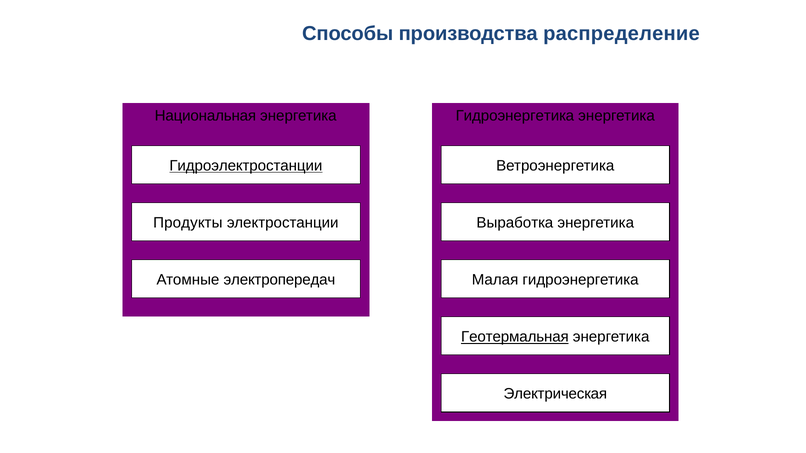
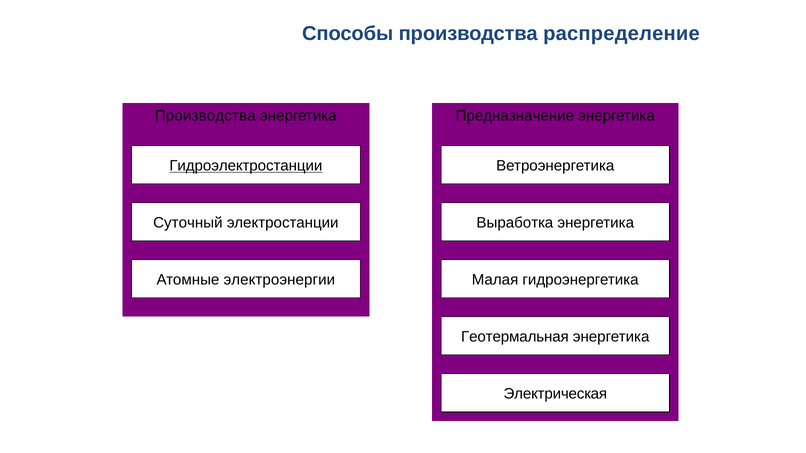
Национальная at (205, 116): Национальная -> Производства
Гидроэнергетика at (515, 116): Гидроэнергетика -> Предназначение
Продукты: Продукты -> Суточный
электропередач: электропередач -> электроэнергии
Геотермальная underline: present -> none
